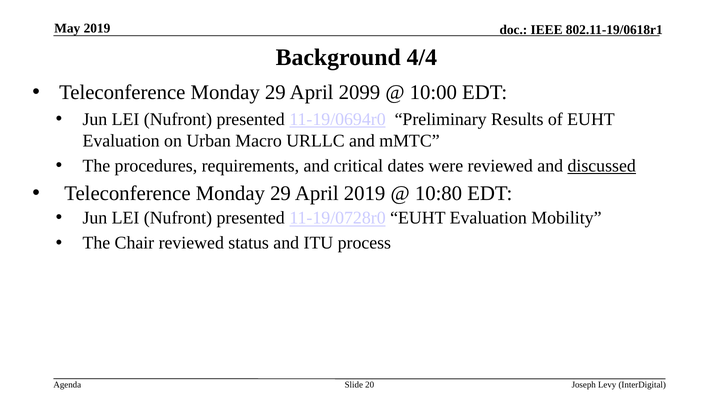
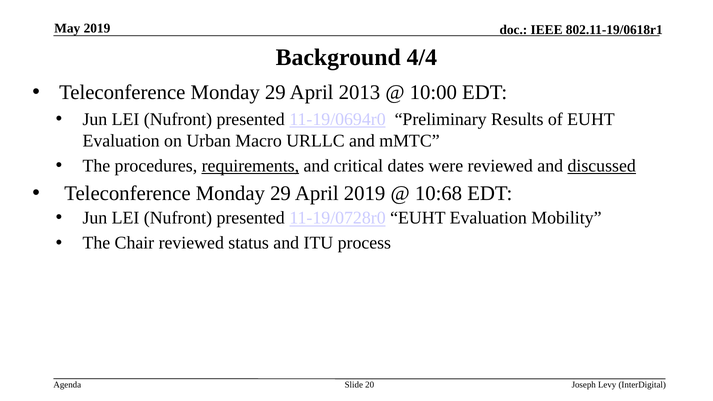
2099: 2099 -> 2013
requirements underline: none -> present
10:80: 10:80 -> 10:68
